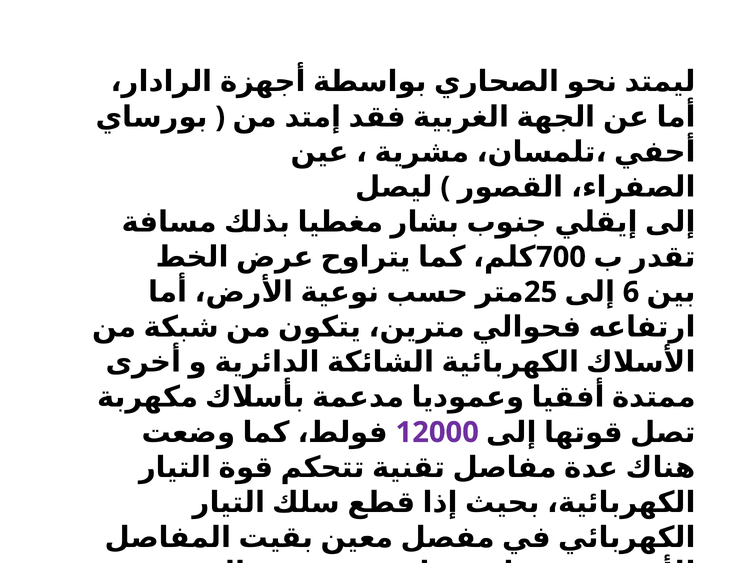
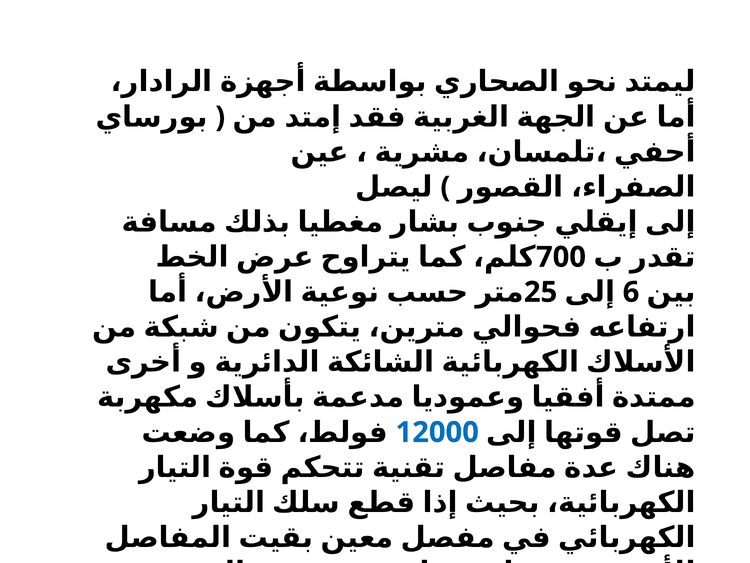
12000 colour: purple -> blue
